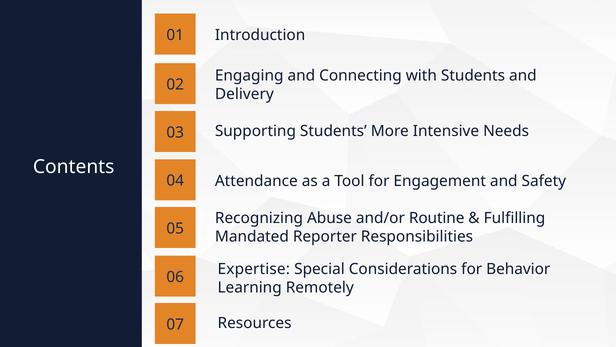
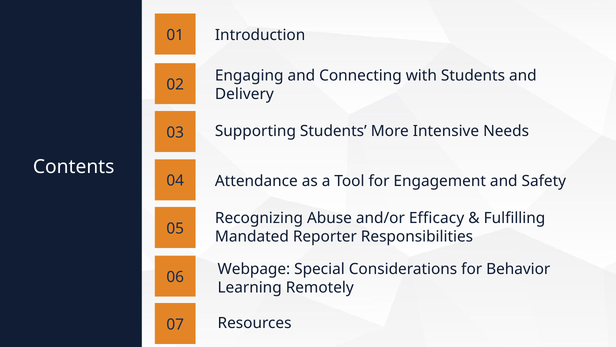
Routine: Routine -> Efficacy
Expertise: Expertise -> Webpage
